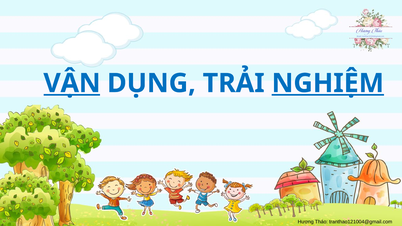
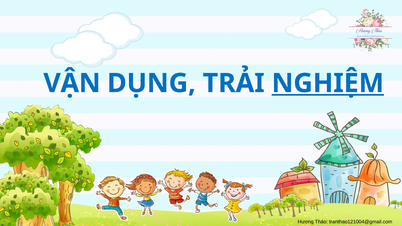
VẬN underline: present -> none
